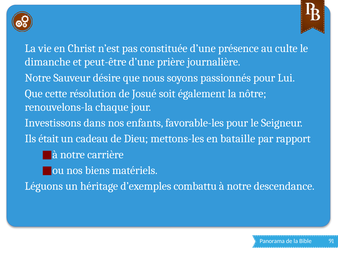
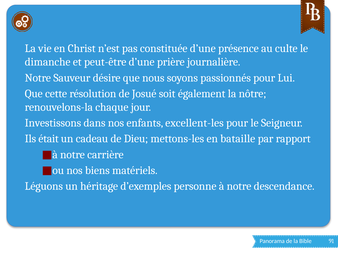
favorable-les: favorable-les -> excellent-les
combattu: combattu -> personne
